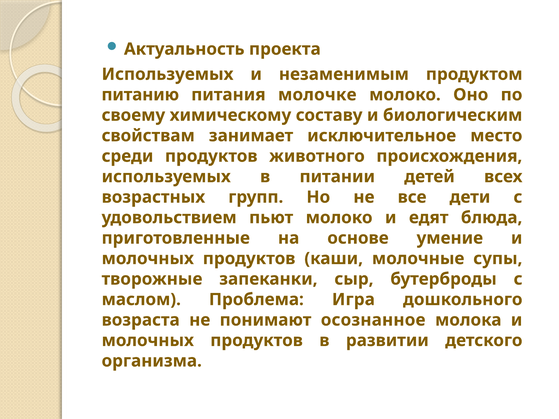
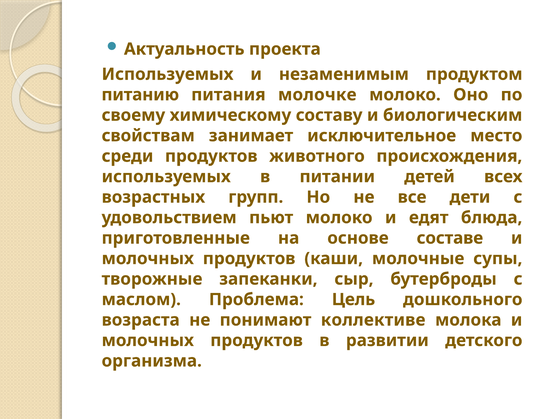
умение: умение -> составе
Игра: Игра -> Цель
осознанное: осознанное -> коллективе
